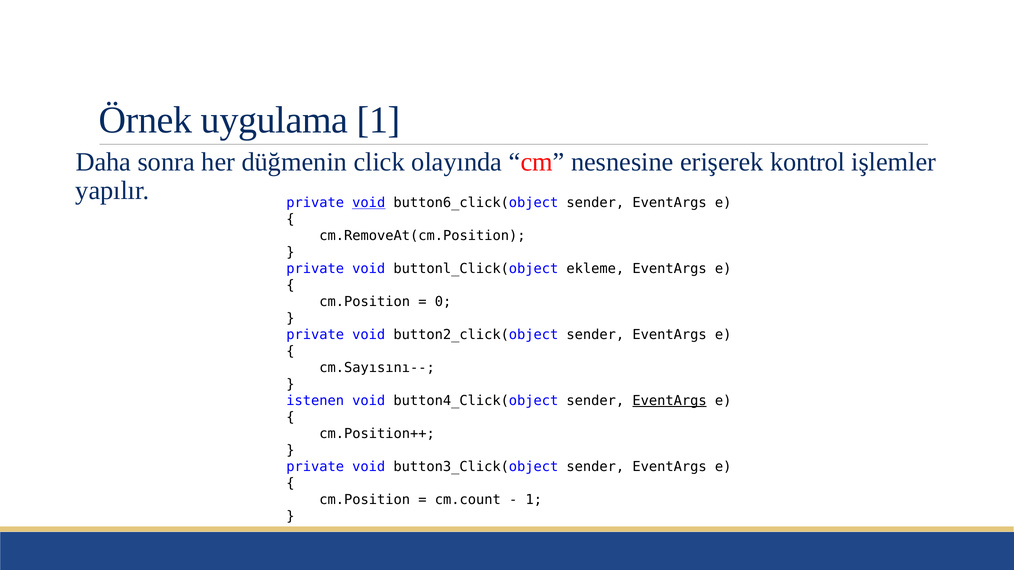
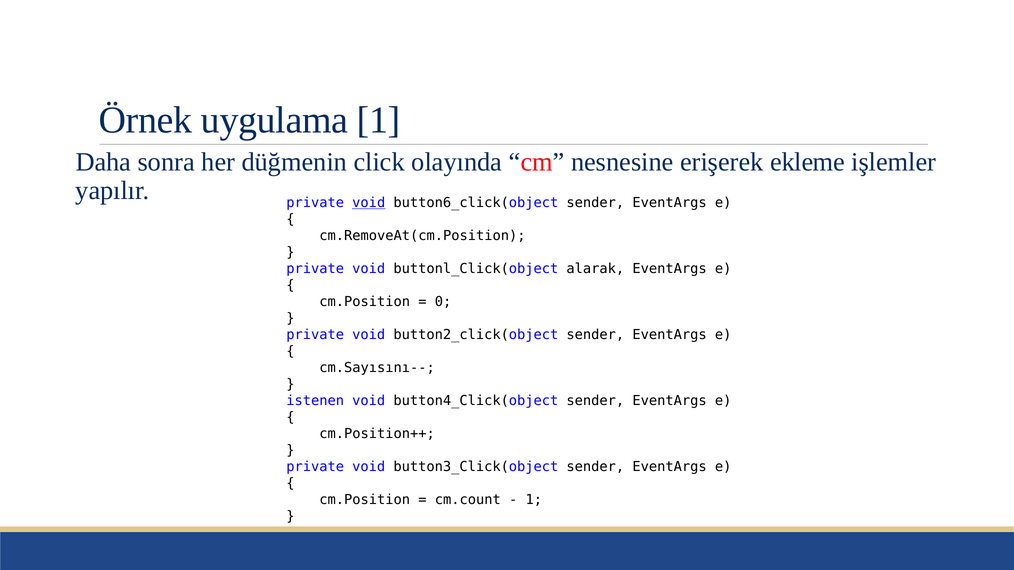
kontrol: kontrol -> ekleme
ekleme: ekleme -> alarak
EventArgs at (670, 401) underline: present -> none
